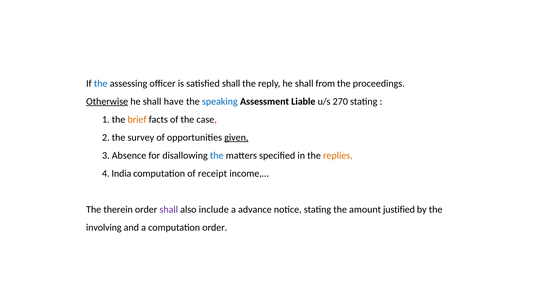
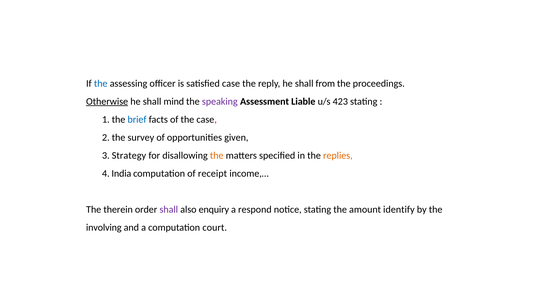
satisfied shall: shall -> case
have: have -> mind
speaking colour: blue -> purple
270: 270 -> 423
brief colour: orange -> blue
given underline: present -> none
Absence: Absence -> Strategy
the at (217, 155) colour: blue -> orange
include: include -> enquiry
advance: advance -> respond
justified: justified -> identify
computation order: order -> court
